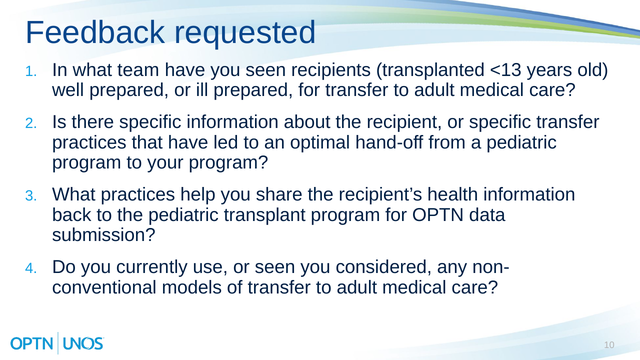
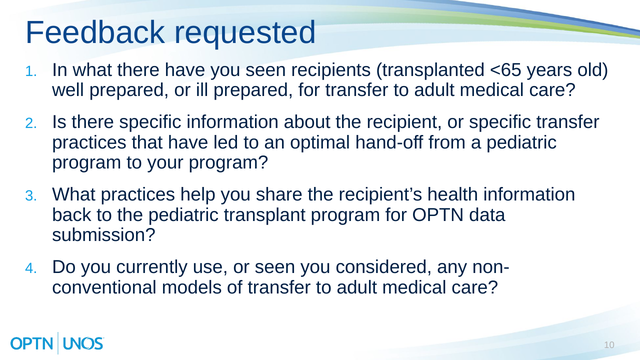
what team: team -> there
<13: <13 -> <65
